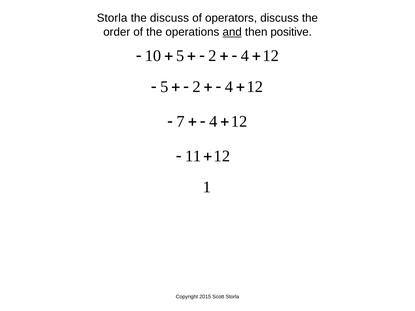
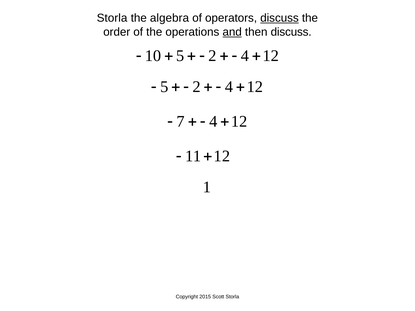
the discuss: discuss -> algebra
discuss at (280, 18) underline: none -> present
then positive: positive -> discuss
